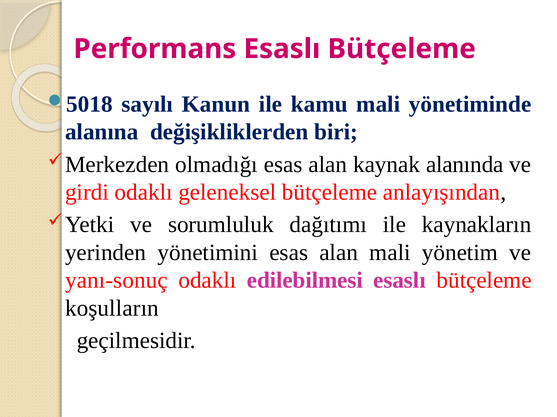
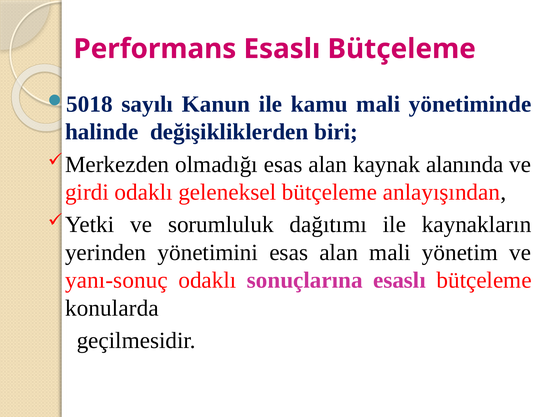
alanına: alanına -> halinde
edilebilmesi: edilebilmesi -> sonuçlarına
koşulların: koşulların -> konularda
